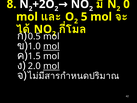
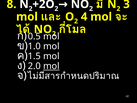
0: 0 -> 3
5: 5 -> 4
mol at (51, 46) underline: present -> none
